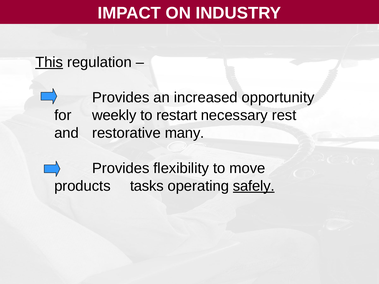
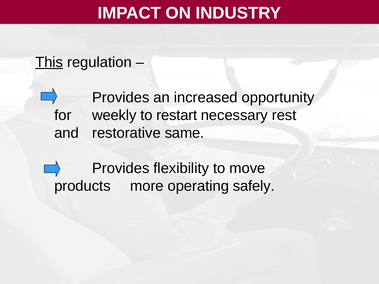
many: many -> same
tasks: tasks -> more
safely underline: present -> none
